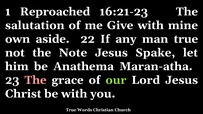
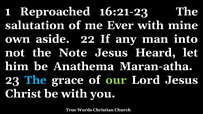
Give: Give -> Ever
man true: true -> into
Spake: Spake -> Heard
The at (36, 80) colour: pink -> light blue
